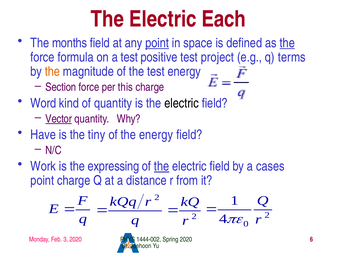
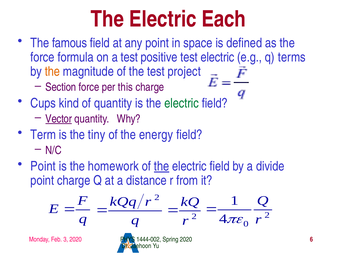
months: months -> famous
point at (157, 43) underline: present -> none
the at (287, 43) underline: present -> none
test project: project -> electric
test energy: energy -> project
Word: Word -> Cups
electric at (182, 103) colour: black -> green
Have: Have -> Term
Work at (43, 167): Work -> Point
expressing: expressing -> homework
cases: cases -> divide
